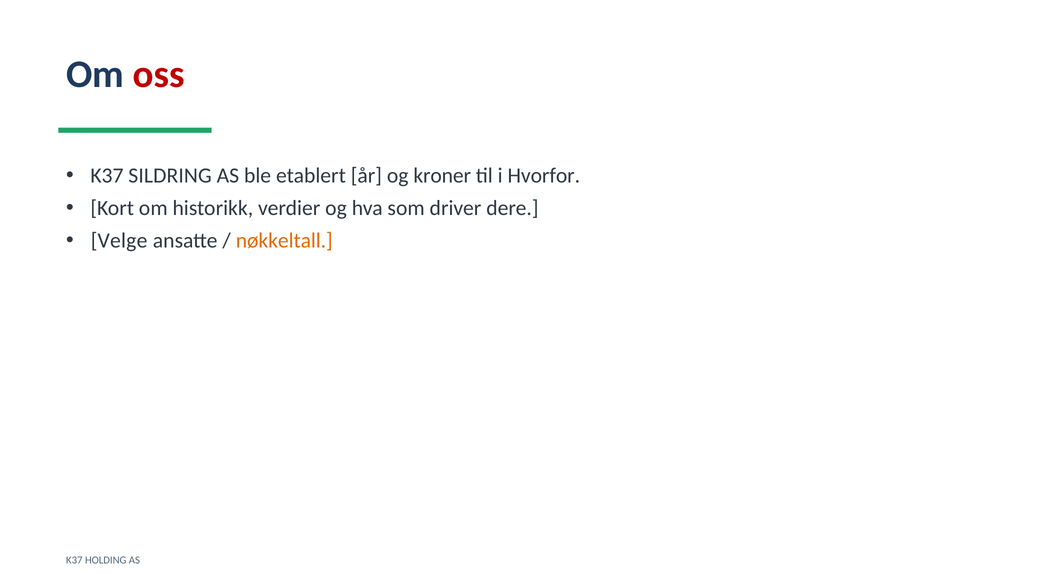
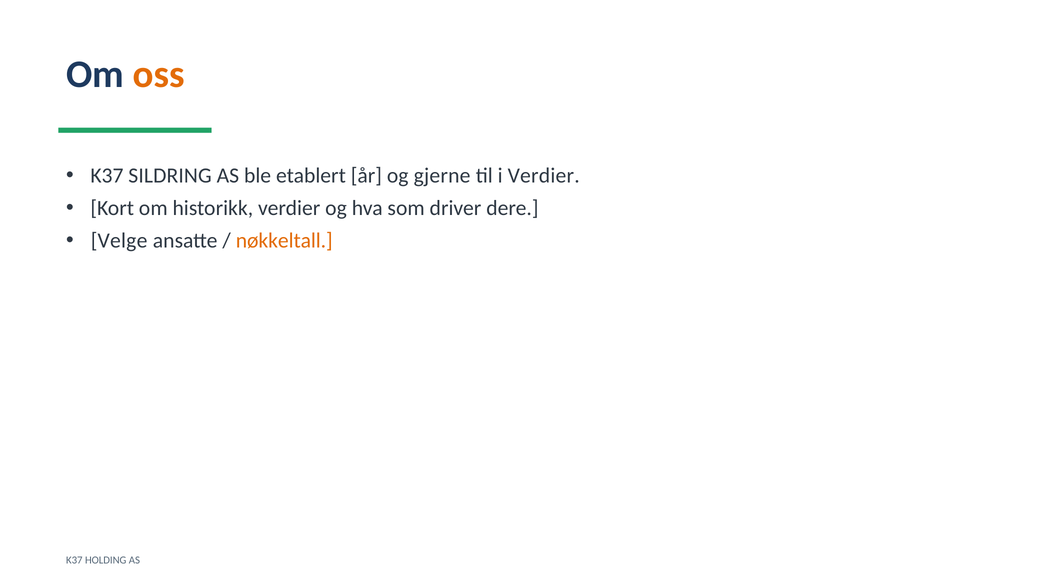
oss colour: red -> orange
kroner: kroner -> gjerne
i Hvorfor: Hvorfor -> Verdier
